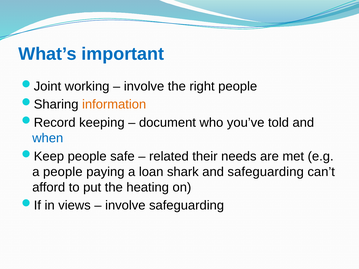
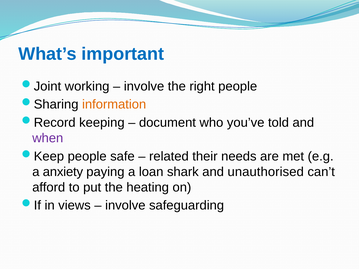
when colour: blue -> purple
a people: people -> anxiety
and safeguarding: safeguarding -> unauthorised
